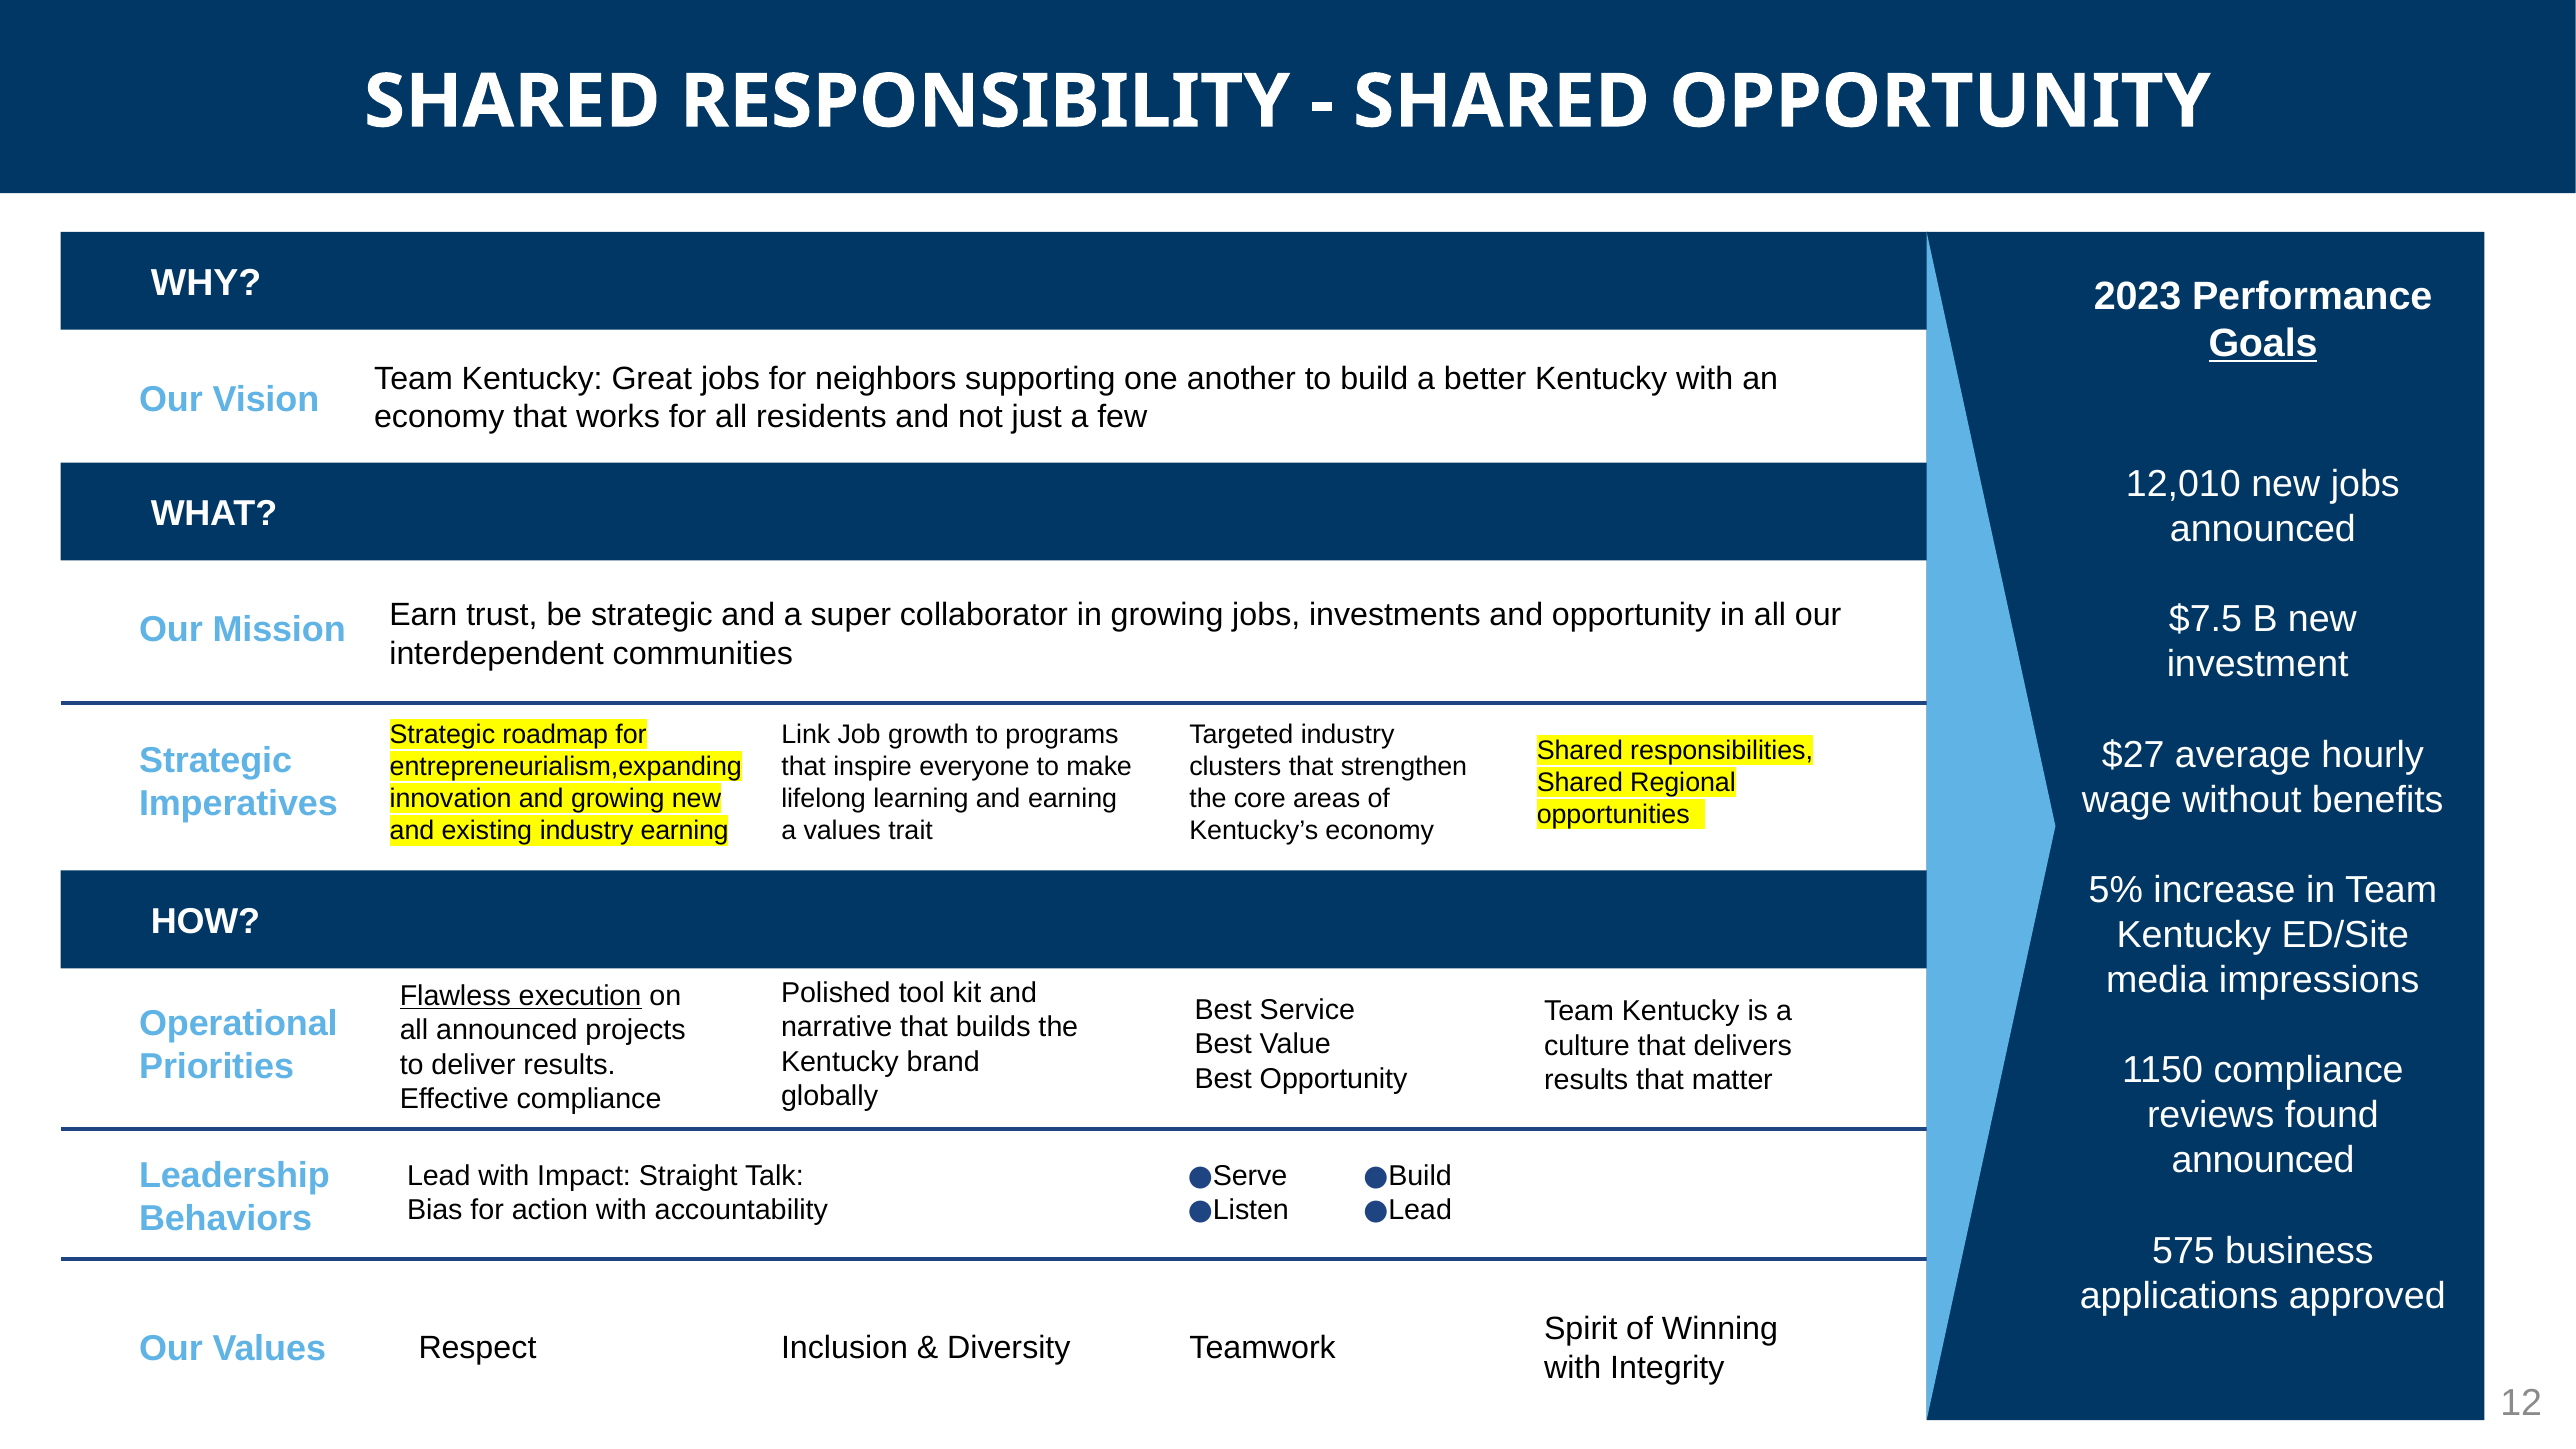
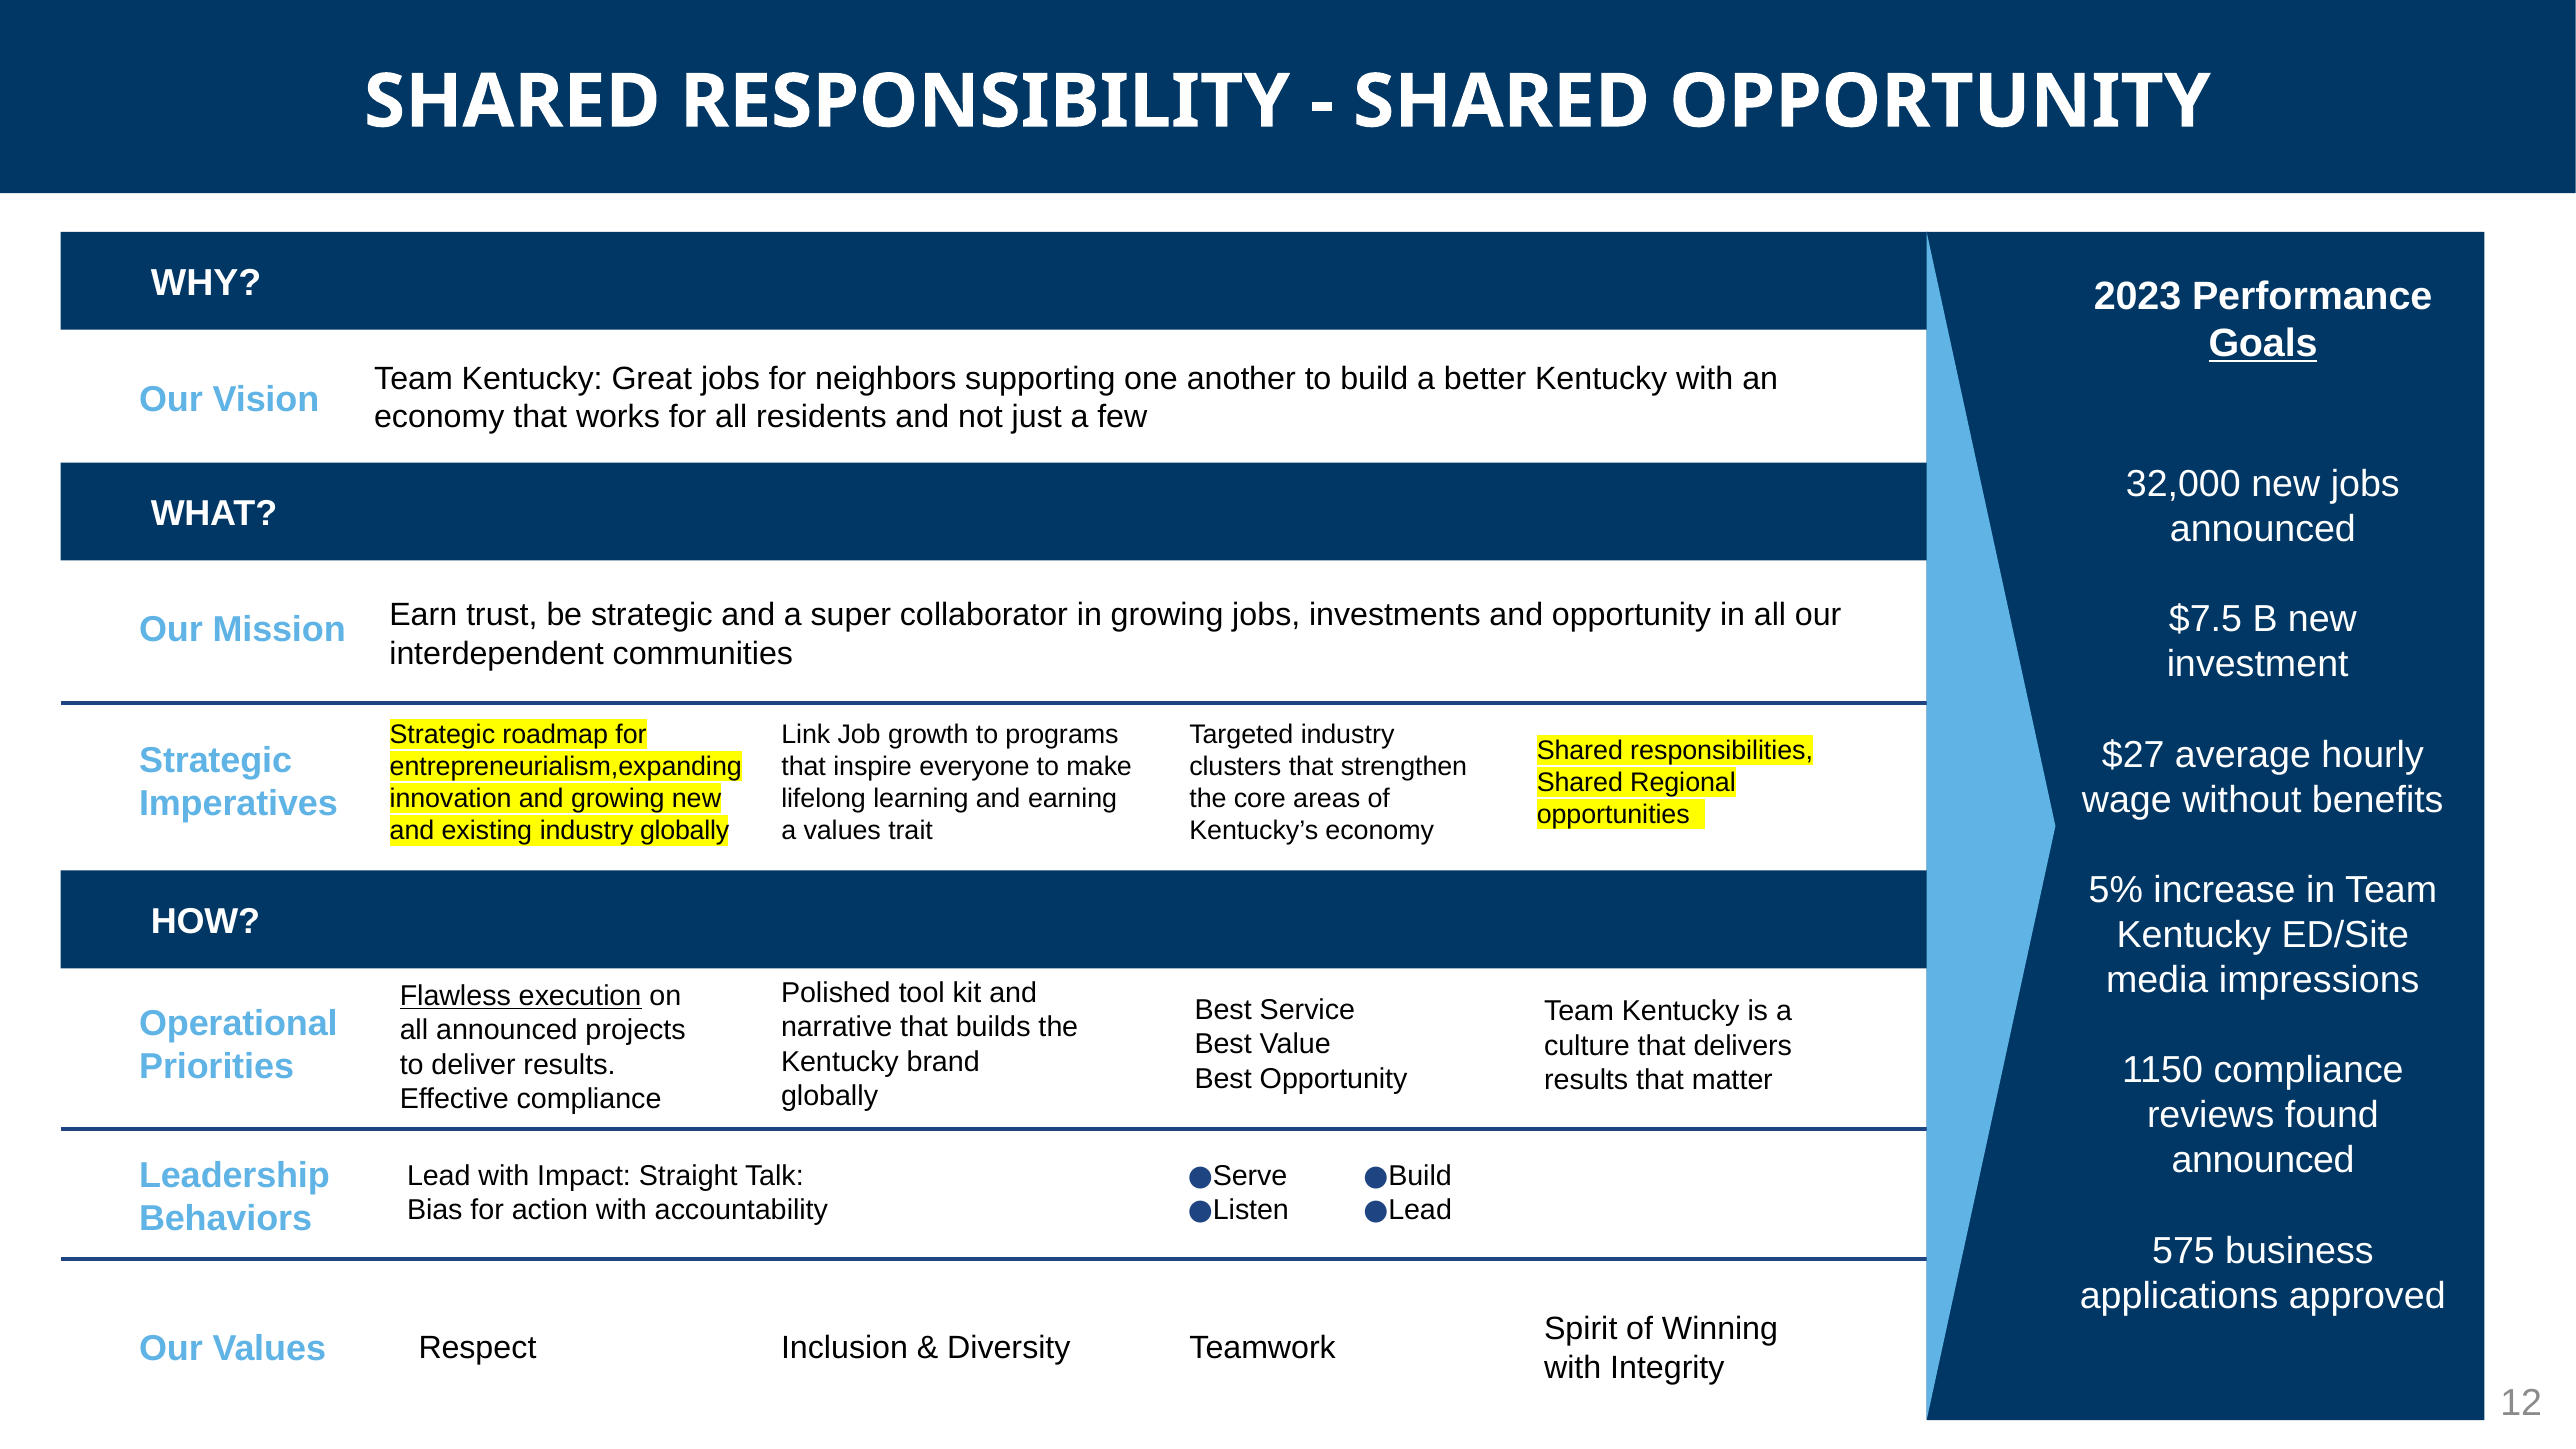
12,010: 12,010 -> 32,000
industry earning: earning -> globally
